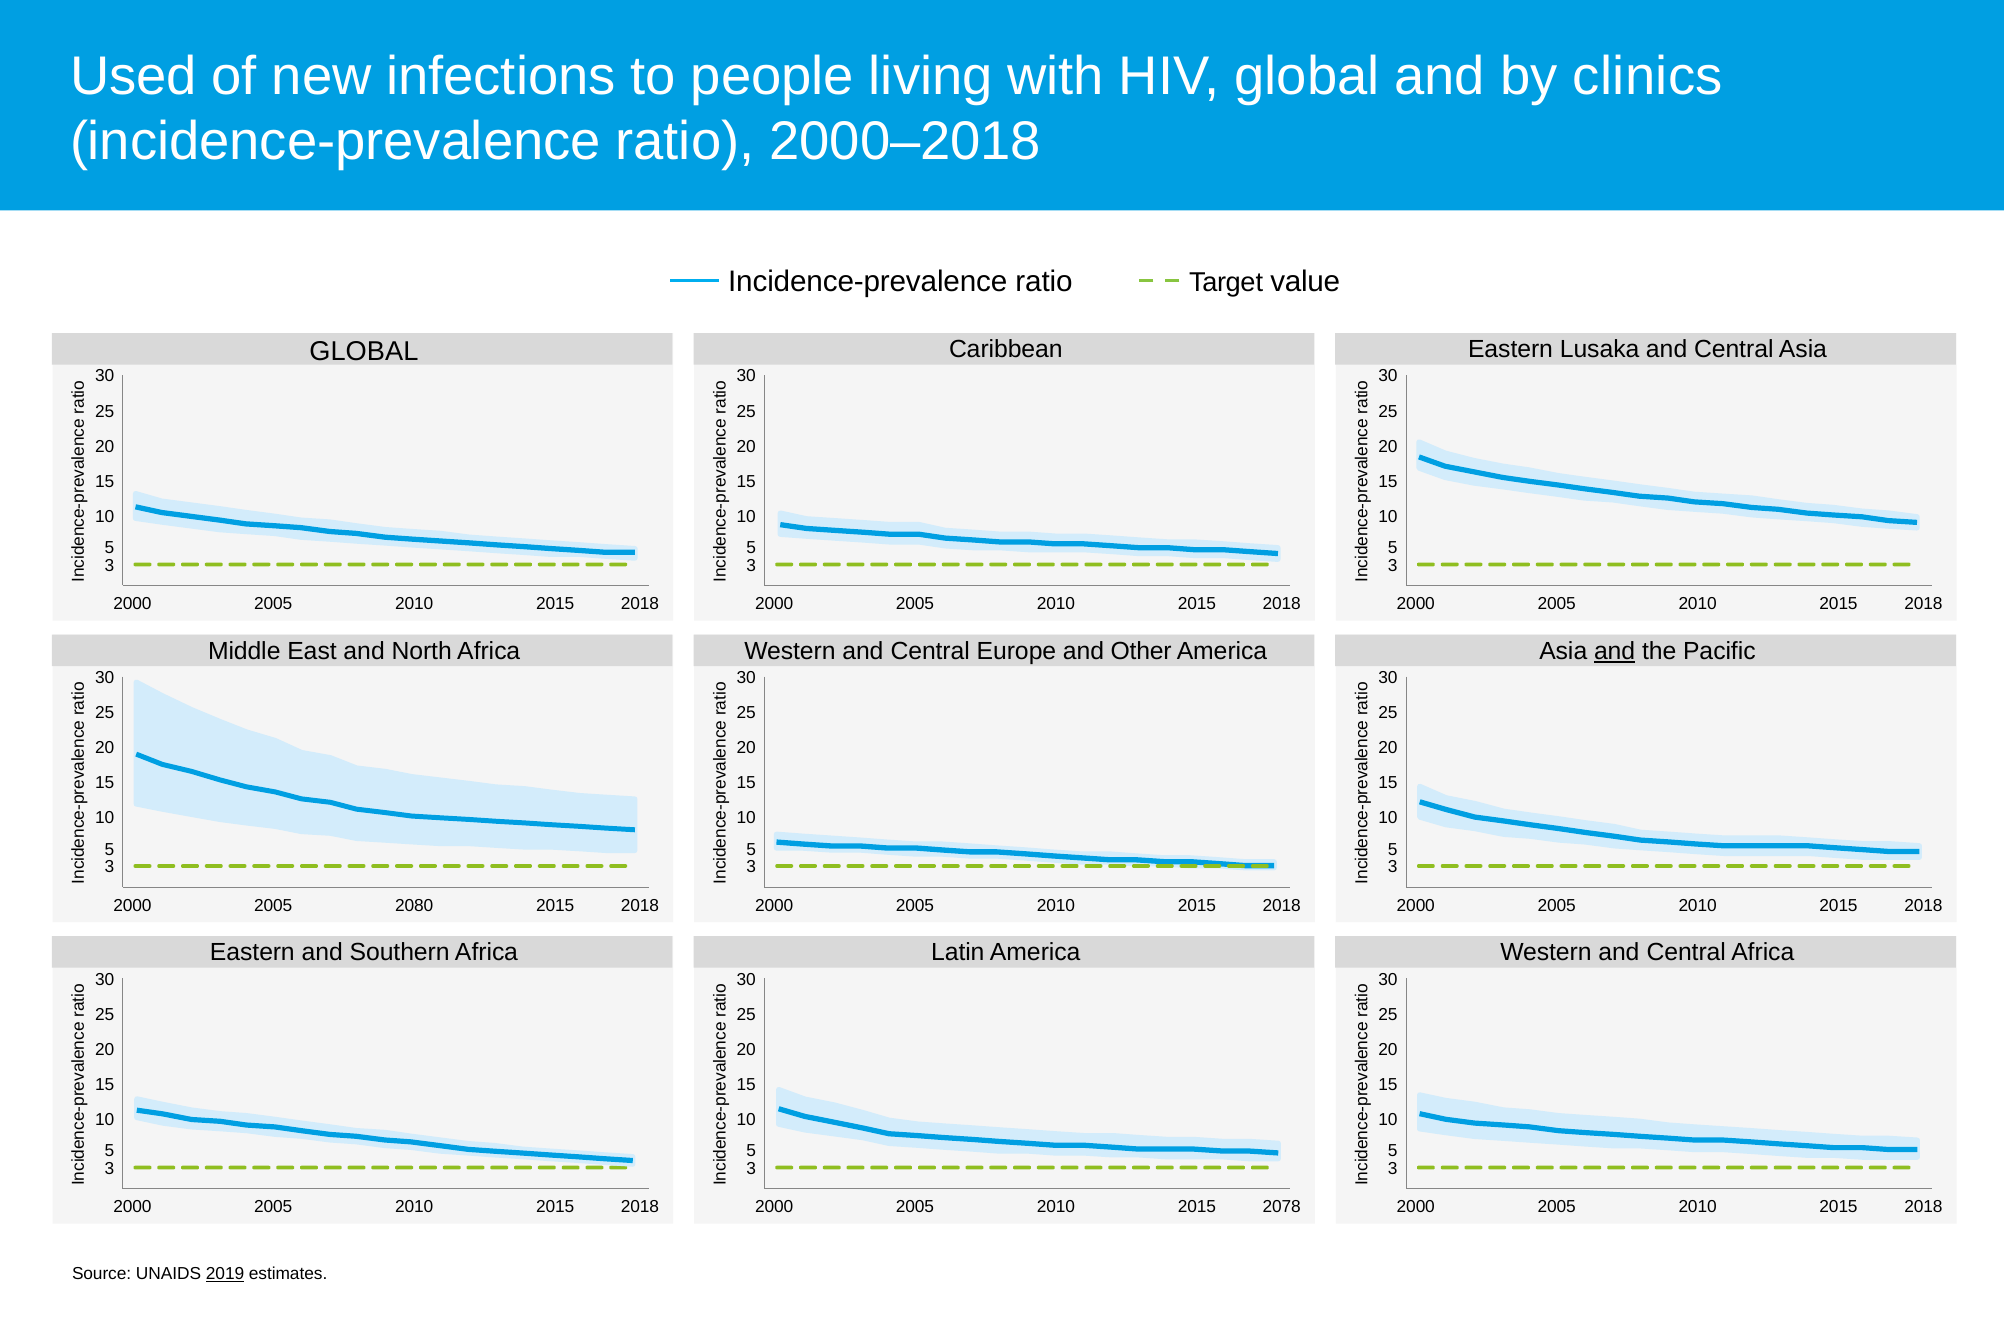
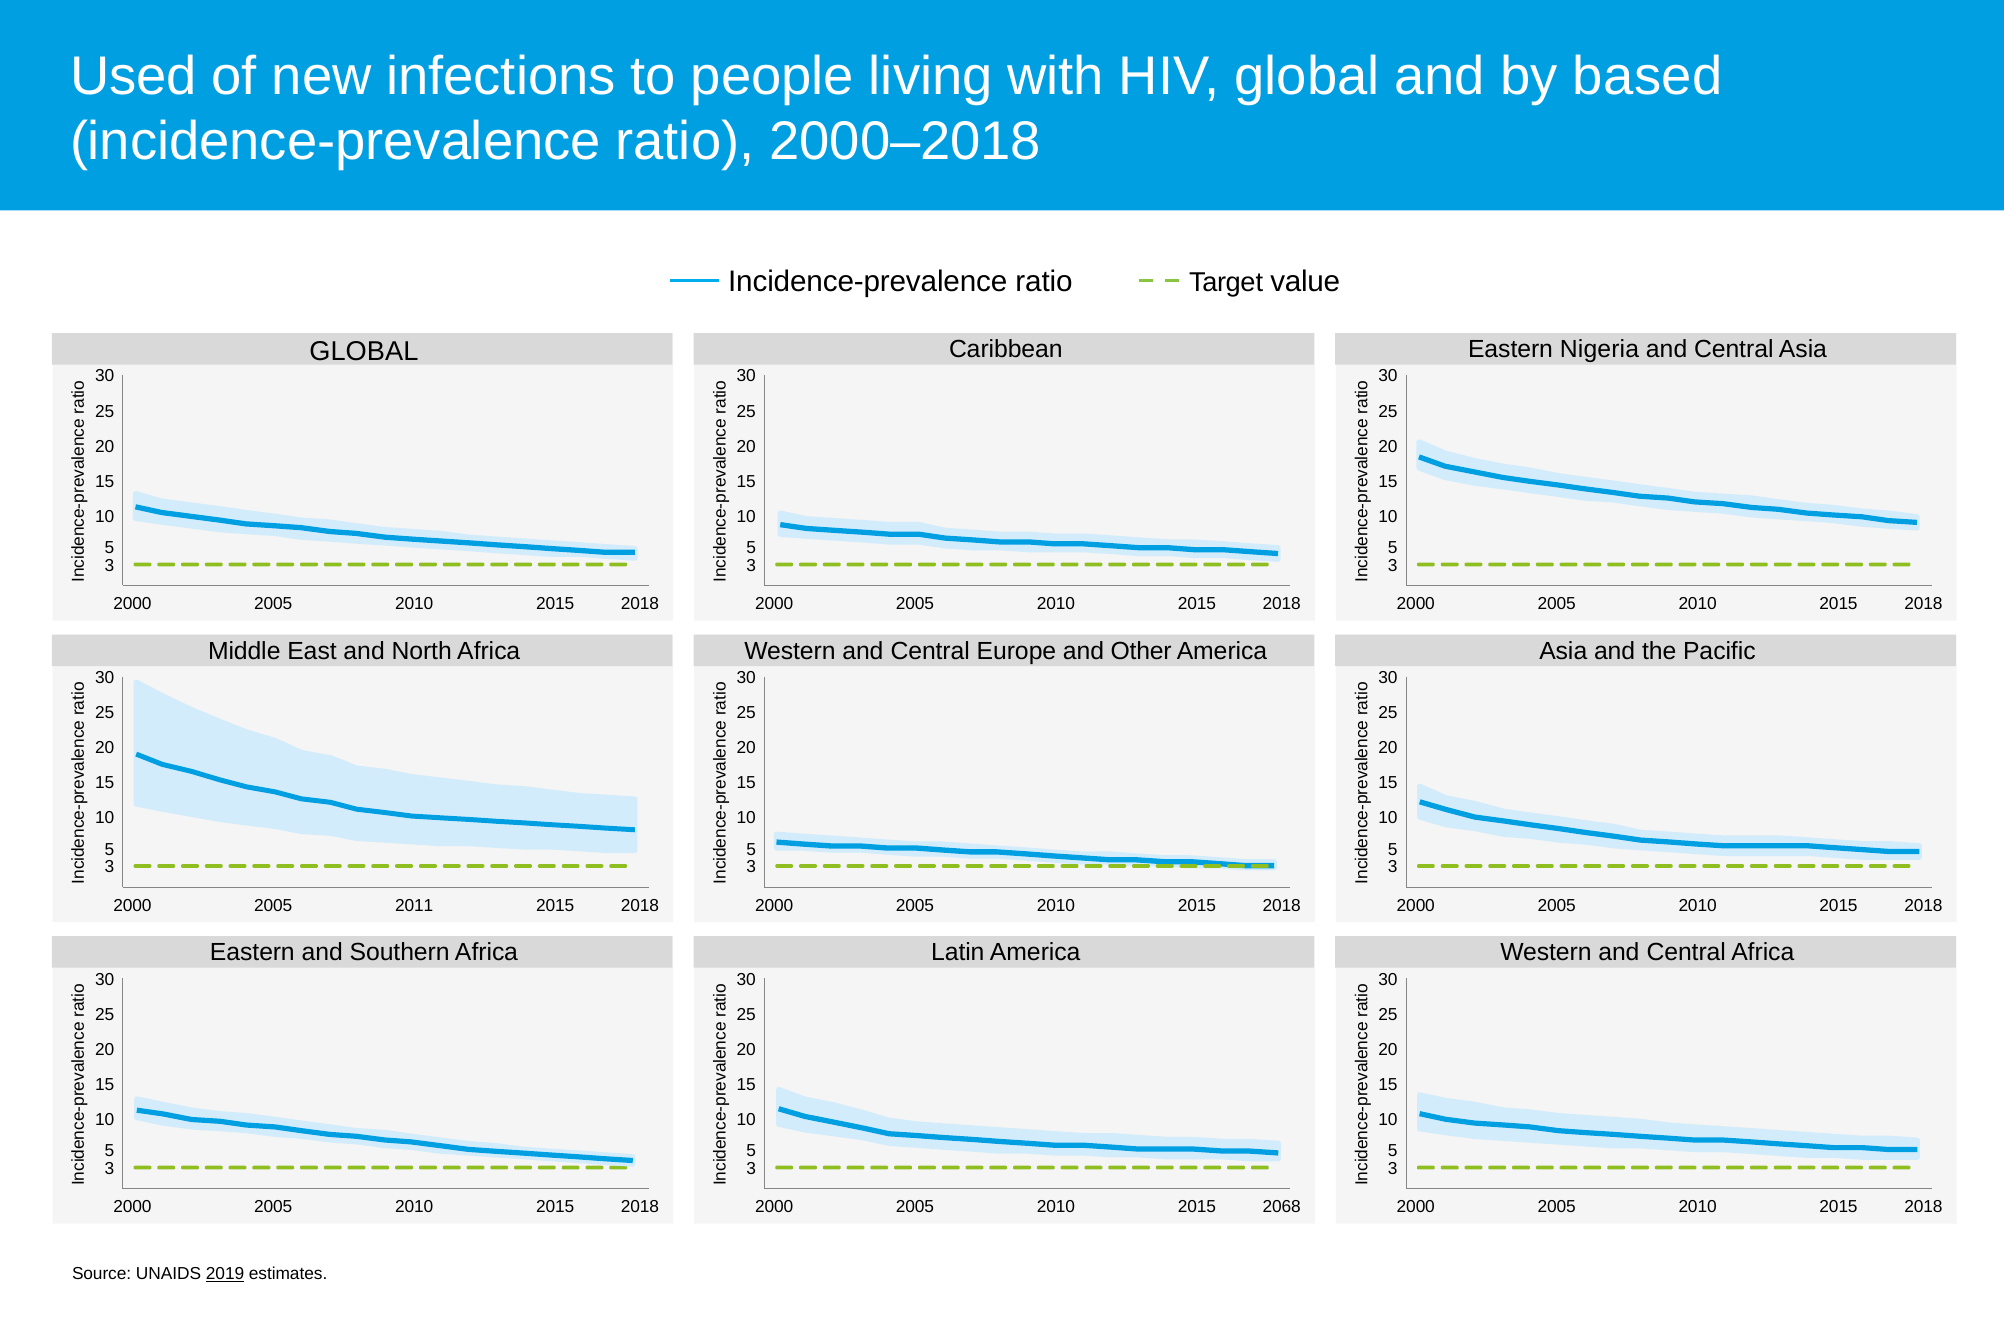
clinics: clinics -> based
Lusaka: Lusaka -> Nigeria
and at (1615, 651) underline: present -> none
2080: 2080 -> 2011
2078: 2078 -> 2068
